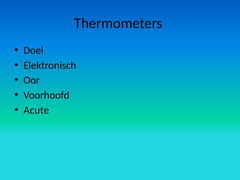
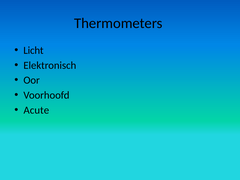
Doel: Doel -> Licht
